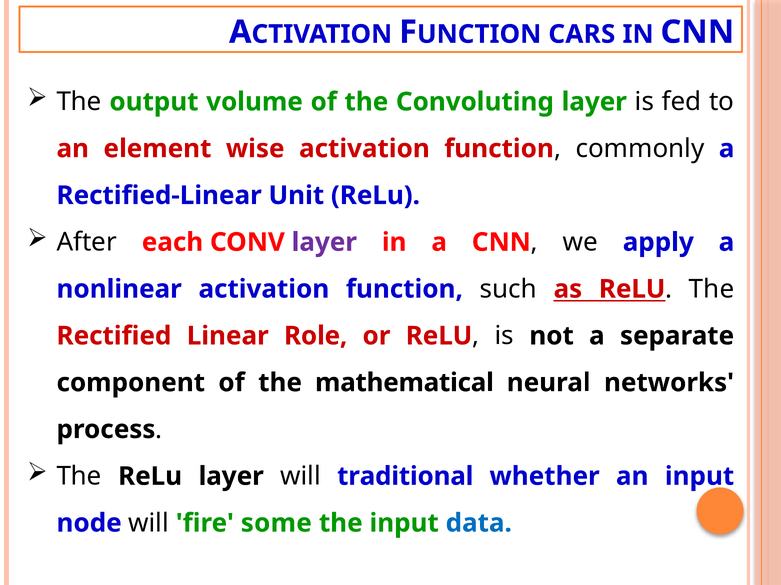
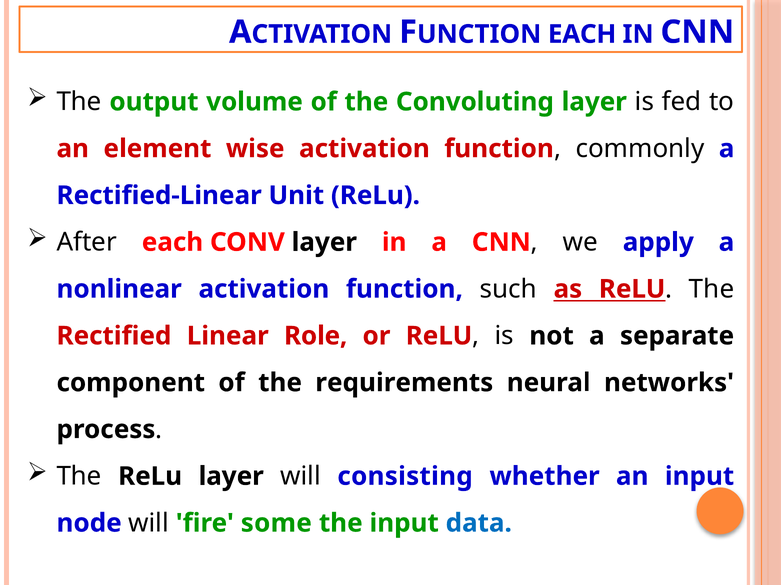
CARS at (582, 34): CARS -> EACH
layer at (324, 243) colour: purple -> black
mathematical: mathematical -> requirements
traditional: traditional -> consisting
